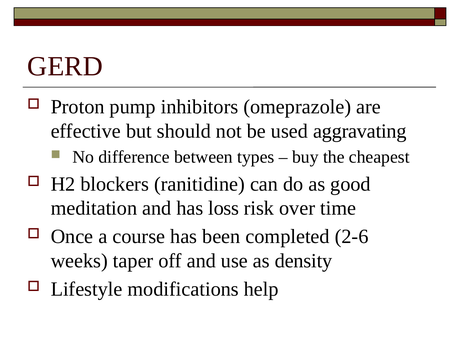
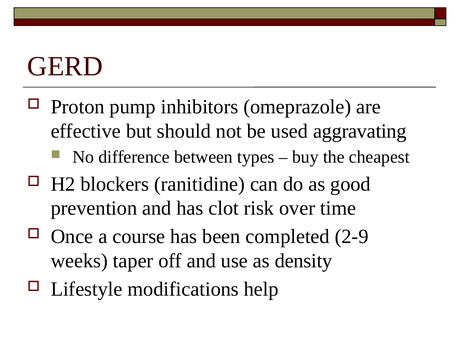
meditation: meditation -> prevention
loss: loss -> clot
2-6: 2-6 -> 2-9
